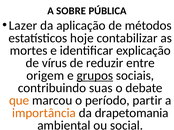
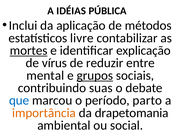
SOBRE: SOBRE -> IDÉIAS
Lazer: Lazer -> Inclui
hoje: hoje -> livre
mortes underline: none -> present
origem: origem -> mental
que colour: orange -> blue
partir: partir -> parto
